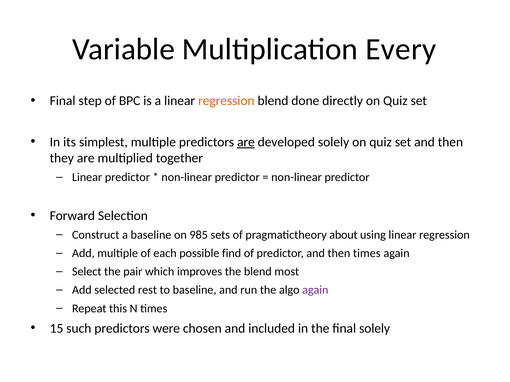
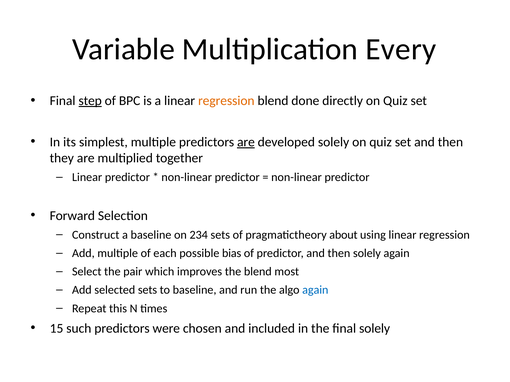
step underline: none -> present
985: 985 -> 234
find: find -> bias
then times: times -> solely
selected rest: rest -> sets
again at (315, 290) colour: purple -> blue
